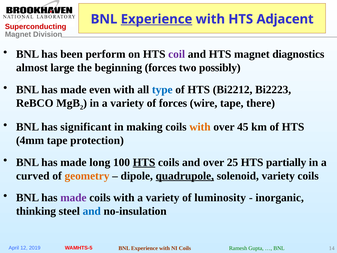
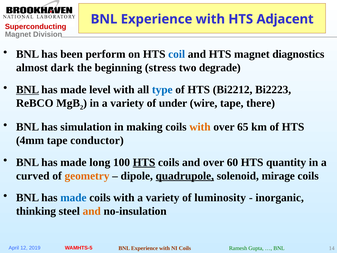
Experience at (157, 19) underline: present -> none
coil colour: purple -> blue
large: large -> dark
beginning forces: forces -> stress
possibly: possibly -> degrade
BNL at (28, 90) underline: none -> present
even: even -> level
of forces: forces -> under
significant: significant -> simulation
45: 45 -> 65
protection: protection -> conductor
25: 25 -> 60
partially: partially -> quantity
solenoid variety: variety -> mirage
made at (73, 198) colour: purple -> blue
and at (92, 211) colour: blue -> orange
